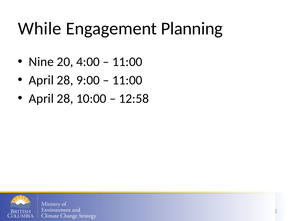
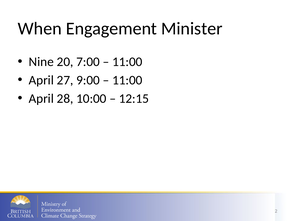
While: While -> When
Planning: Planning -> Minister
4:00: 4:00 -> 7:00
28 at (65, 80): 28 -> 27
12:58: 12:58 -> 12:15
